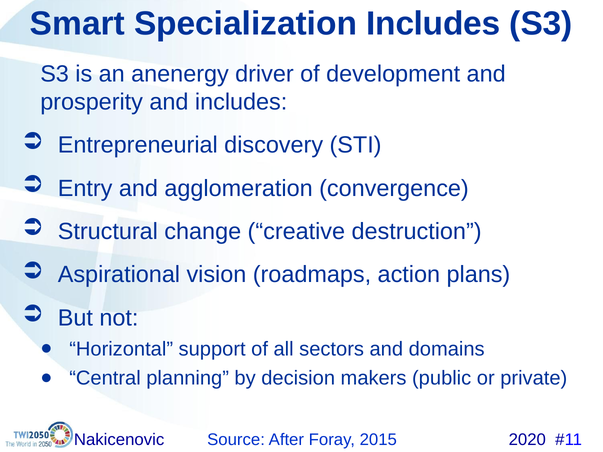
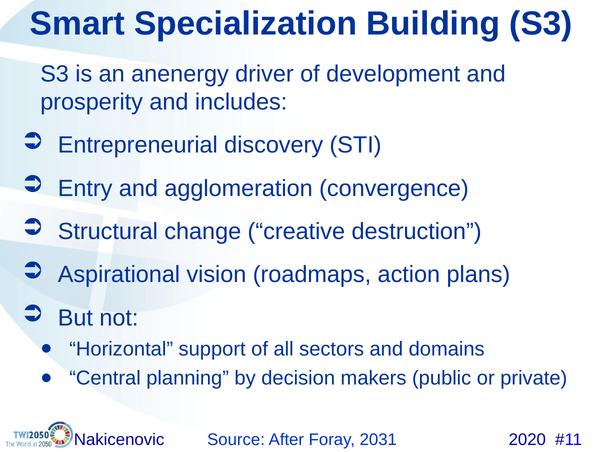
Specialization Includes: Includes -> Building
2015: 2015 -> 2031
